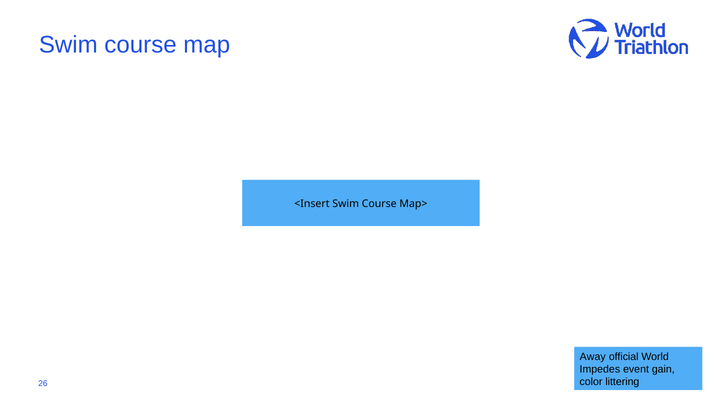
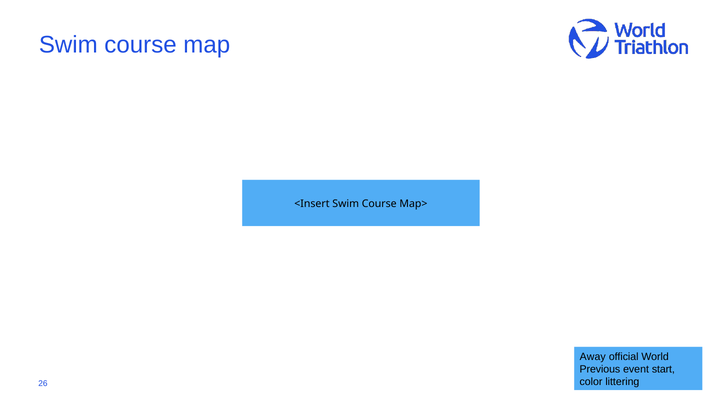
Impedes: Impedes -> Previous
gain: gain -> start
